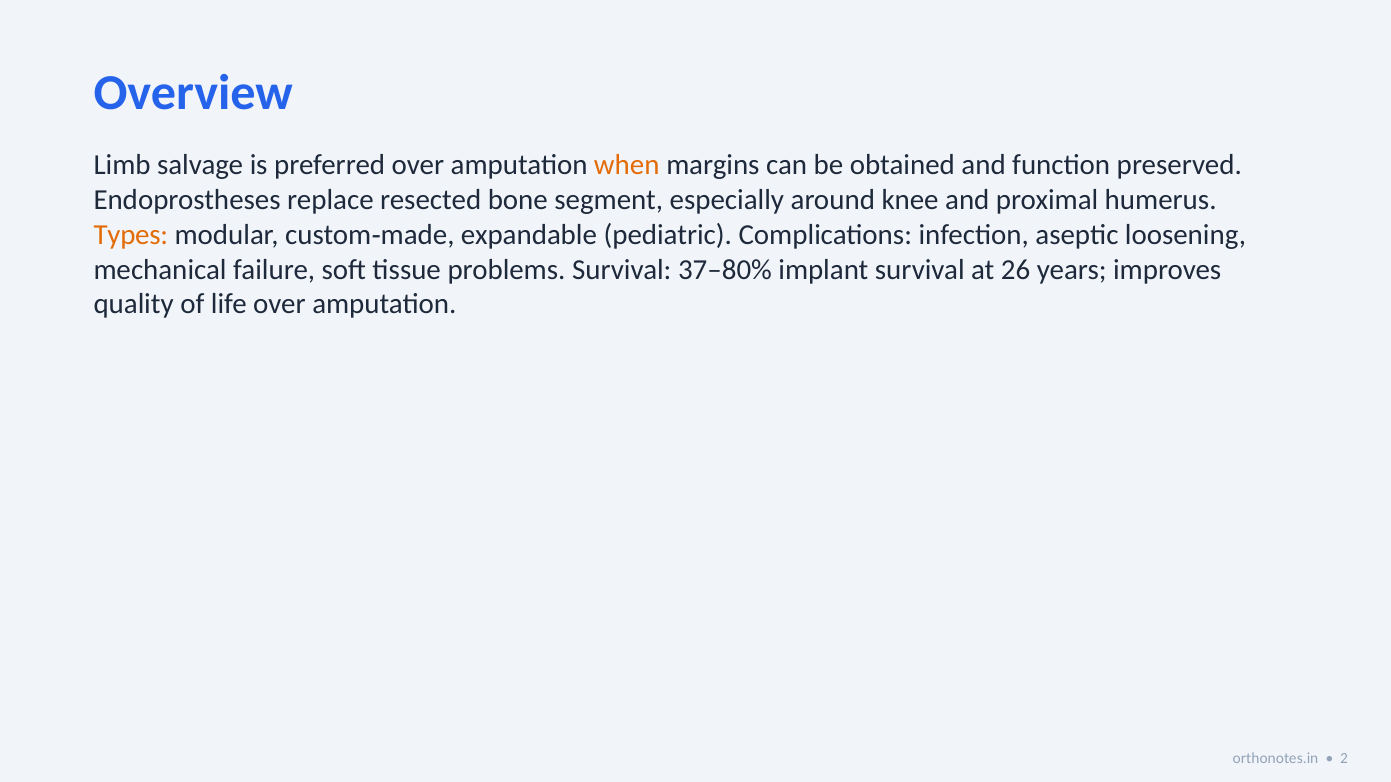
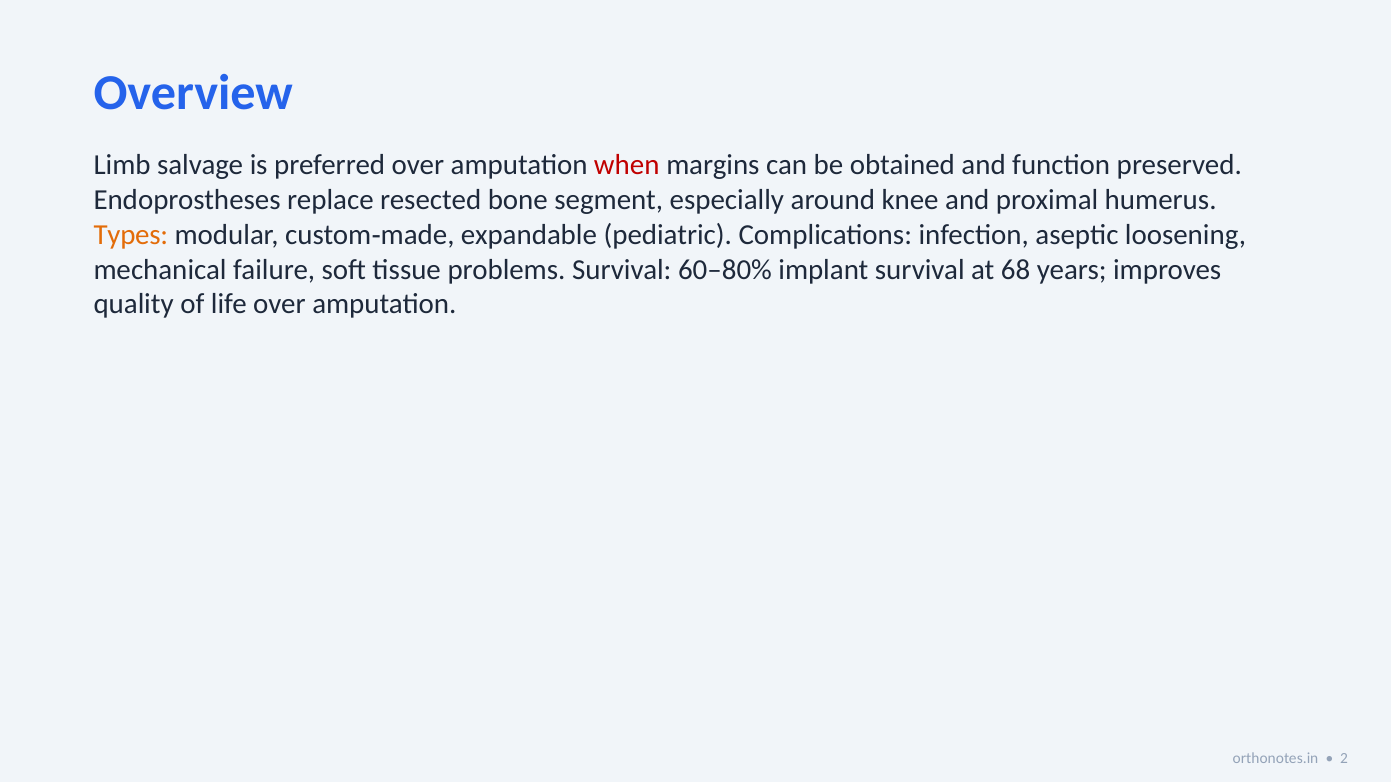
when colour: orange -> red
37–80%: 37–80% -> 60–80%
26: 26 -> 68
